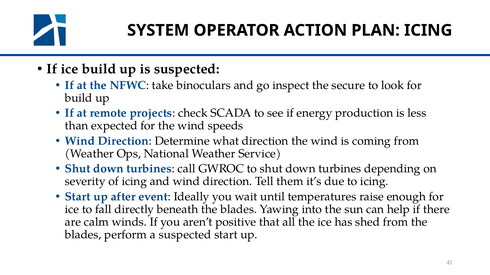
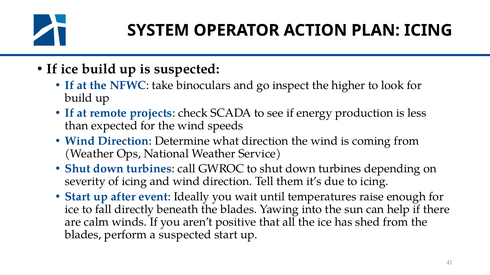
secure: secure -> higher
